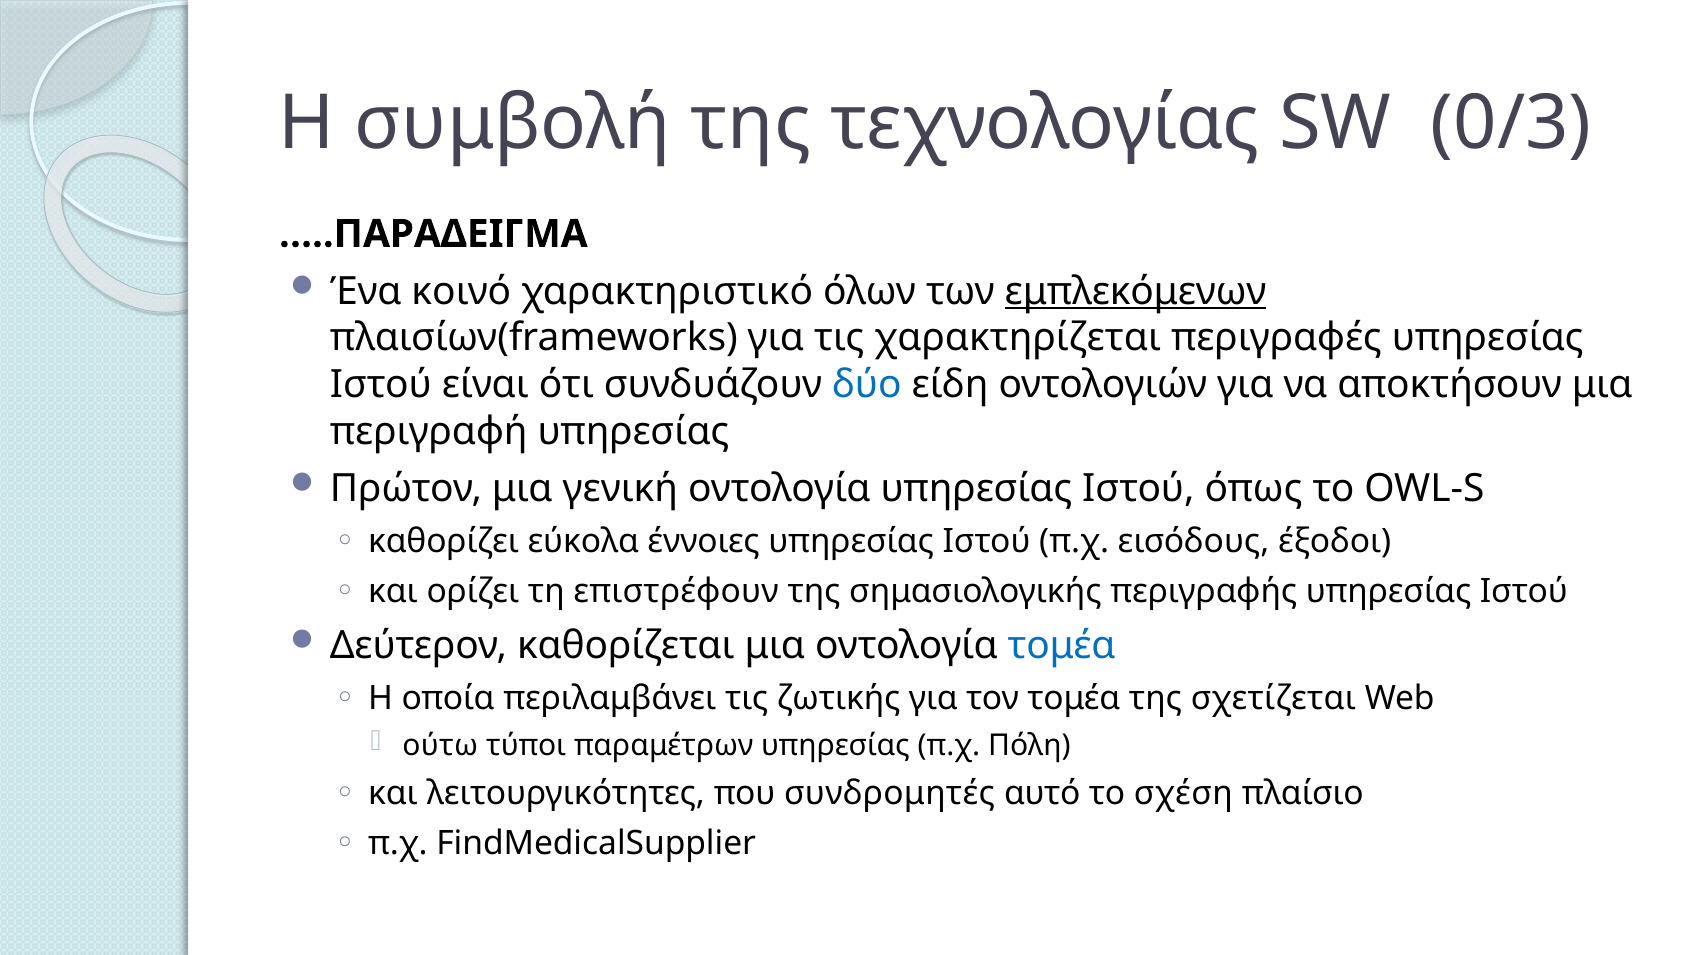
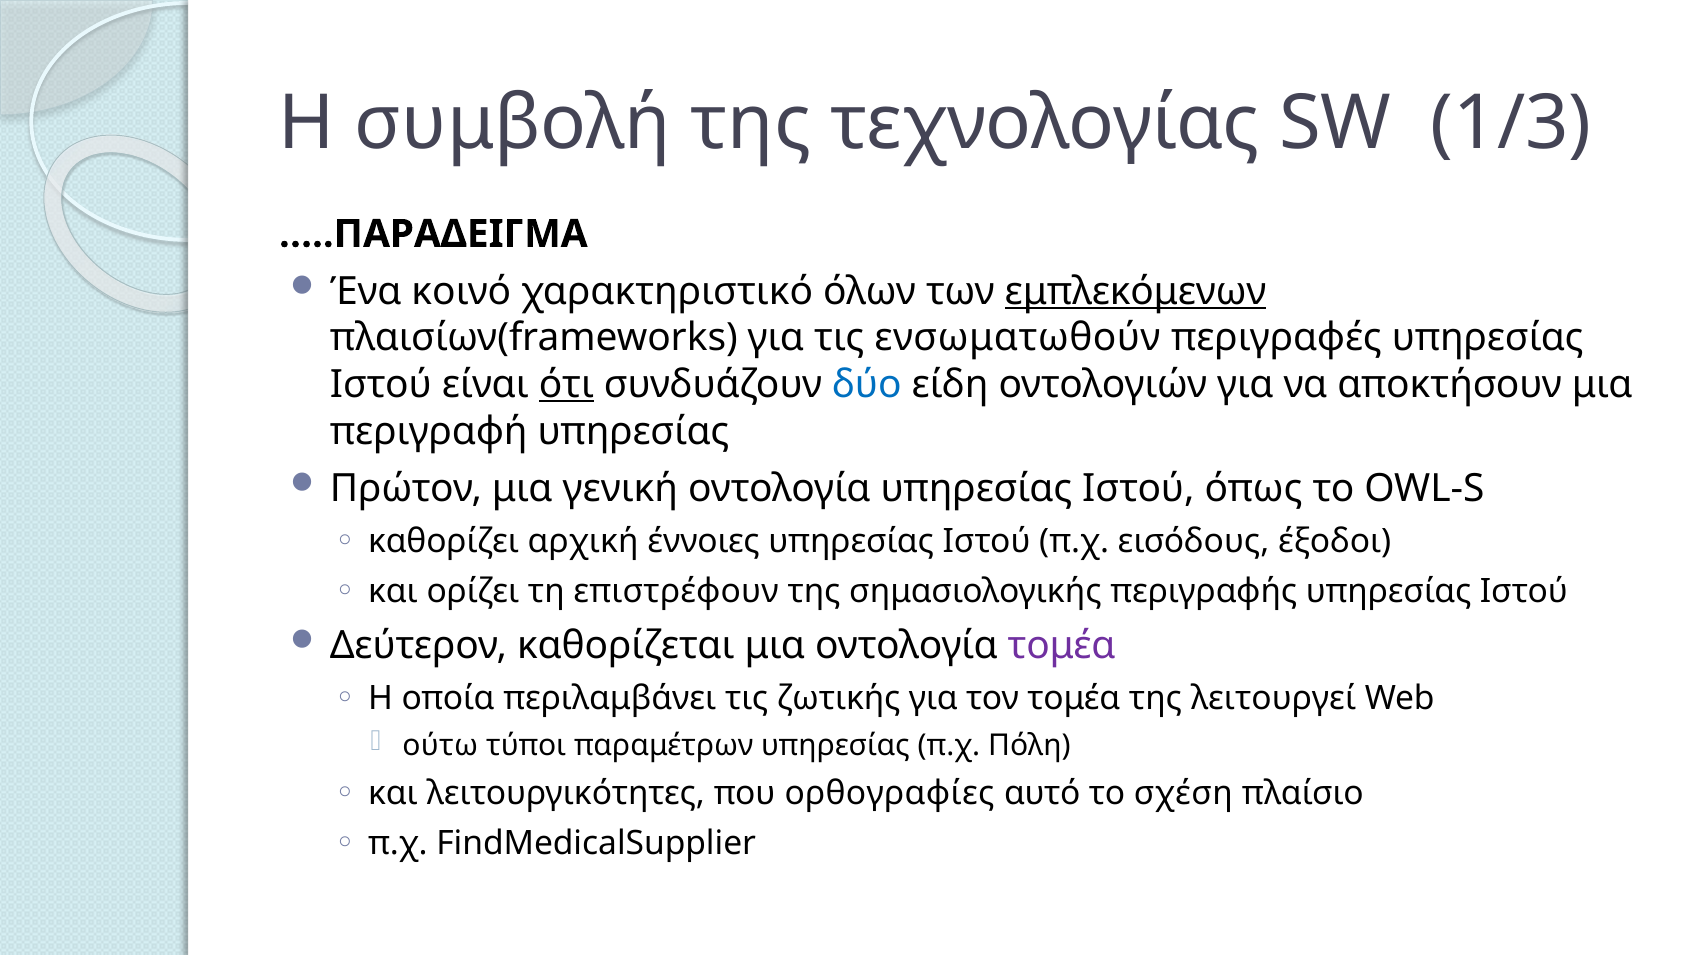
0/3: 0/3 -> 1/3
χαρακτηρίζεται: χαρακτηρίζεται -> ενσωματωθούν
ότι underline: none -> present
εύκολα: εύκολα -> αρχική
τομέα at (1062, 646) colour: blue -> purple
σχετίζεται: σχετίζεται -> λειτουργεί
συνδρομητές: συνδρομητές -> ορθογραφίες
